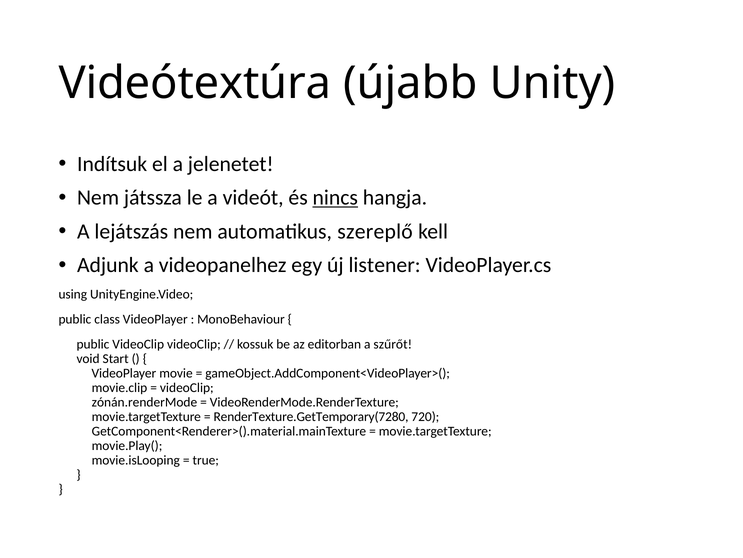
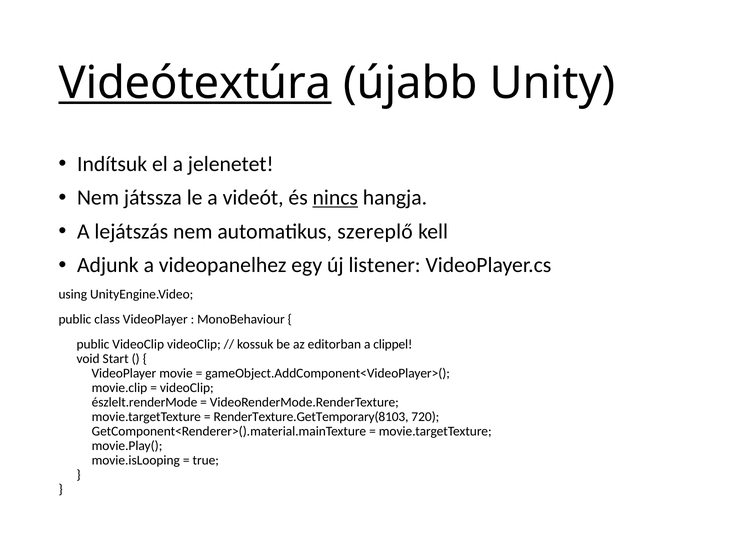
Videótextúra underline: none -> present
szűrőt: szűrőt -> clippel
zónán.renderMode: zónán.renderMode -> észlelt.renderMode
RenderTexture.GetTemporary(7280: RenderTexture.GetTemporary(7280 -> RenderTexture.GetTemporary(8103
